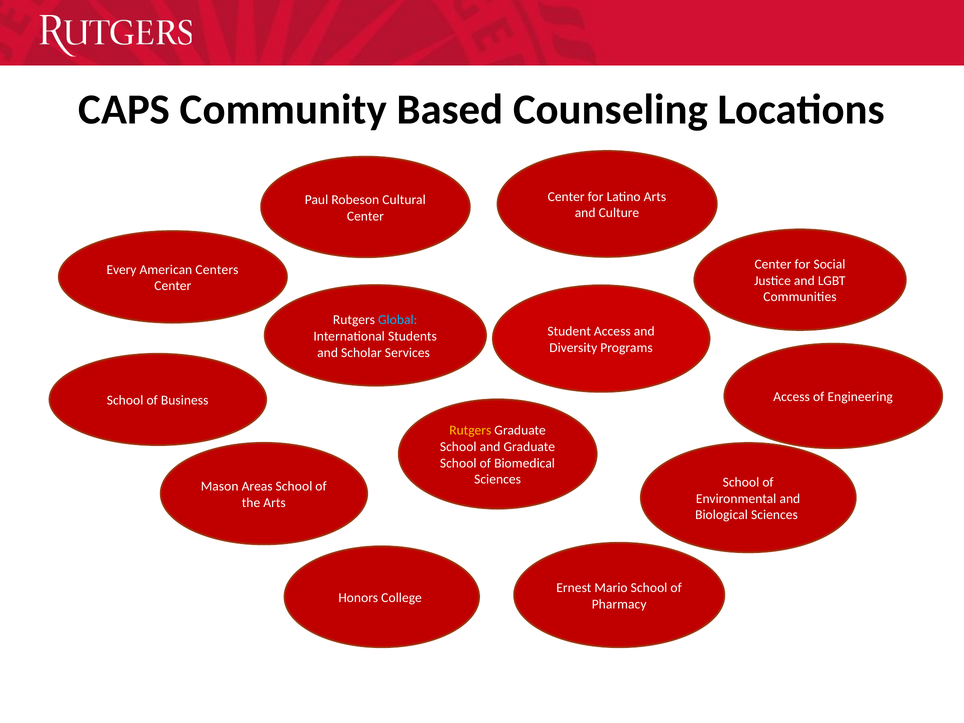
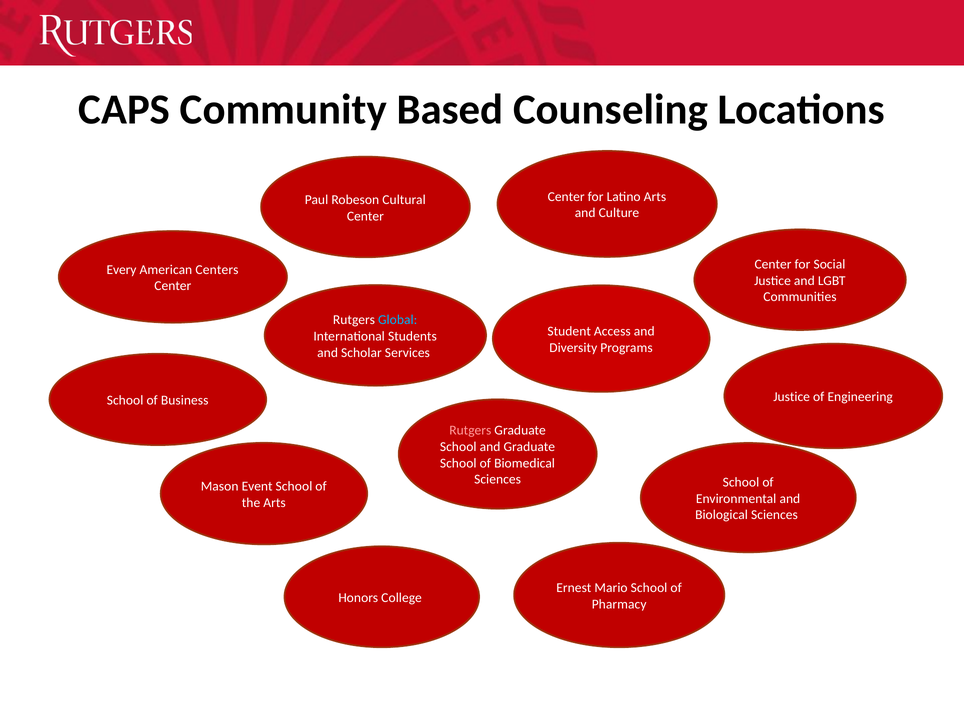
Access at (792, 397): Access -> Justice
Rutgers at (470, 430) colour: yellow -> pink
Areas: Areas -> Event
